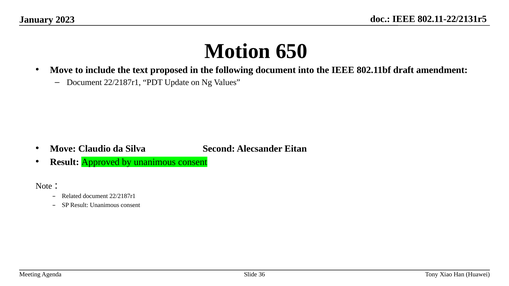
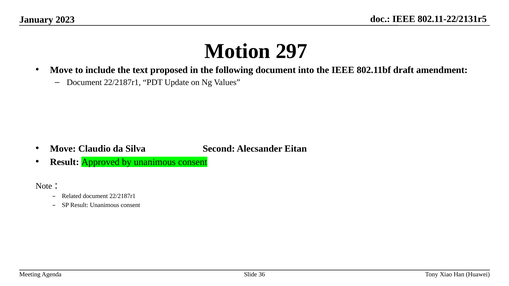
650: 650 -> 297
